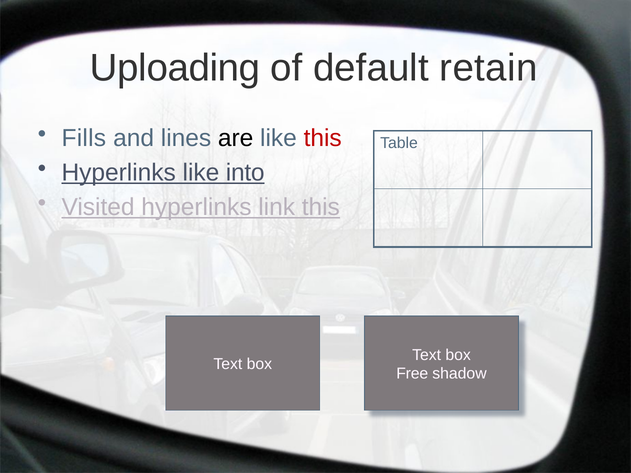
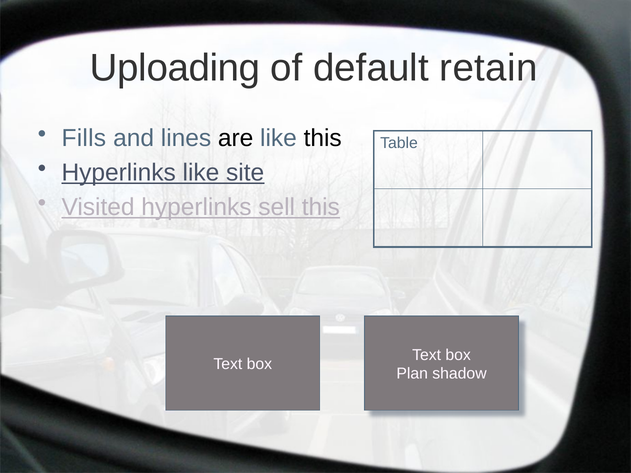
this at (323, 138) colour: red -> black
into: into -> site
link: link -> sell
Free: Free -> Plan
